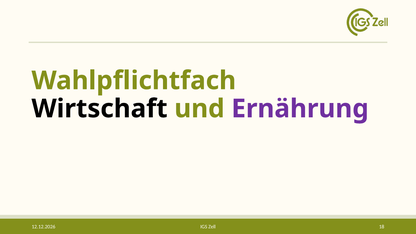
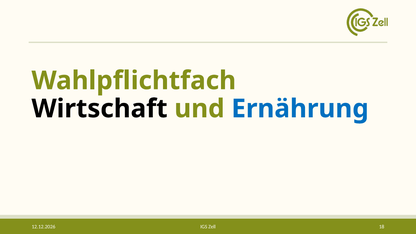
Ernährung colour: purple -> blue
